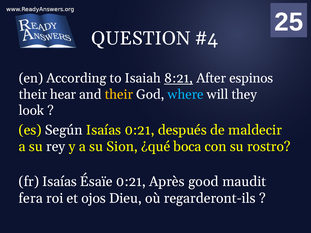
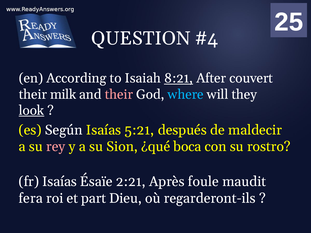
espinos: espinos -> couvert
hear: hear -> milk
their at (119, 94) colour: yellow -> pink
look underline: none -> present
Isaías 0:21: 0:21 -> 5:21
rey colour: white -> pink
Ésaïe 0:21: 0:21 -> 2:21
good: good -> foule
ojos: ojos -> part
